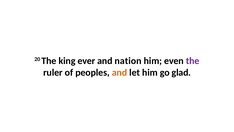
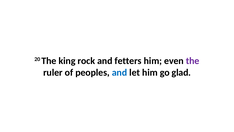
ever: ever -> rock
nation: nation -> fetters
and at (119, 72) colour: orange -> blue
